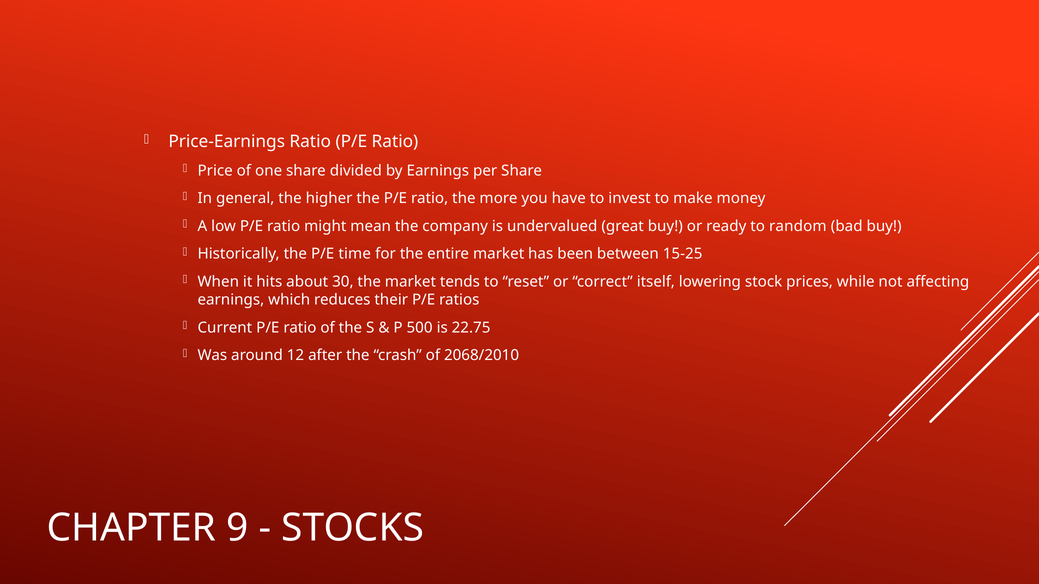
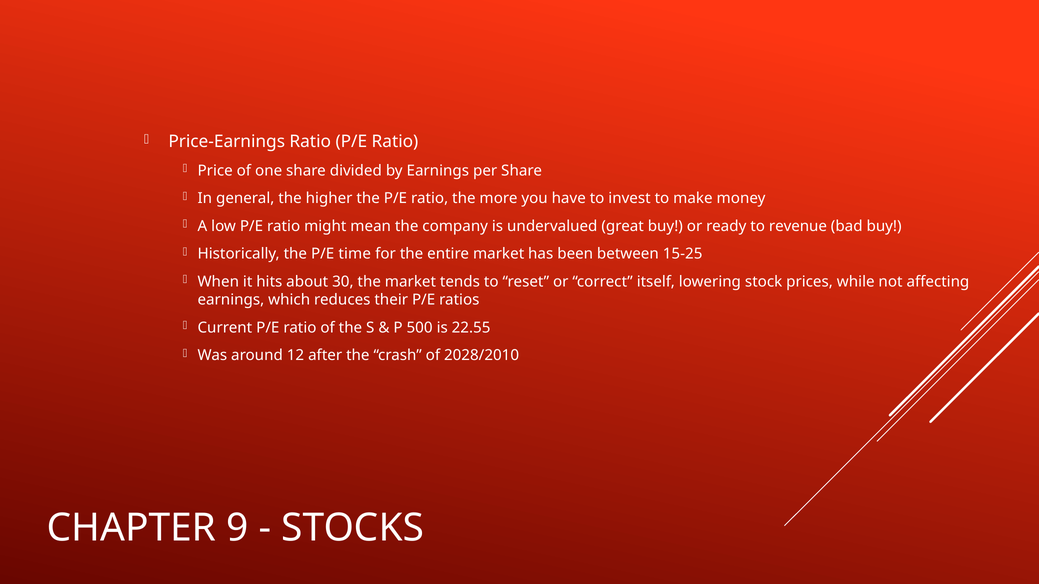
random: random -> revenue
22.75: 22.75 -> 22.55
2068/2010: 2068/2010 -> 2028/2010
